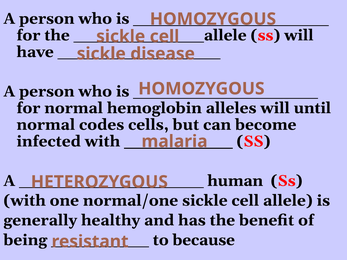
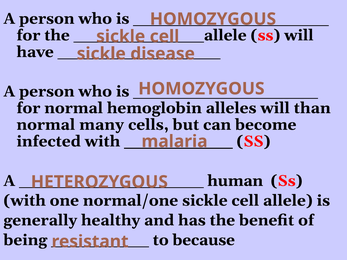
until: until -> than
codes: codes -> many
